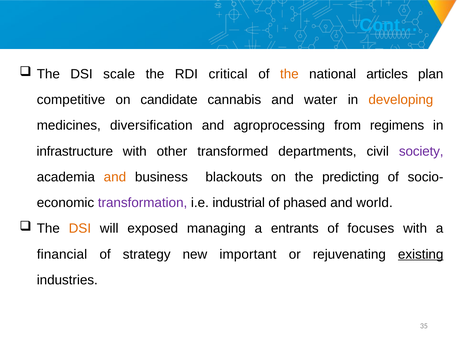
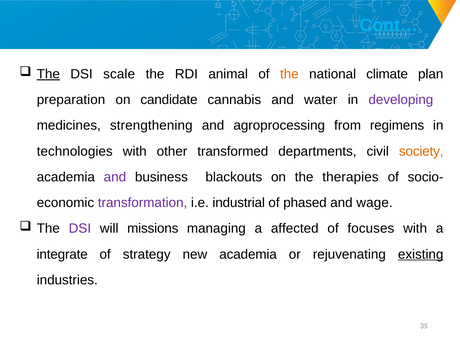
The at (48, 74) underline: none -> present
critical: critical -> animal
articles: articles -> climate
competitive: competitive -> preparation
developing colour: orange -> purple
diversification: diversification -> strengthening
infrastructure: infrastructure -> technologies
society colour: purple -> orange
and at (115, 177) colour: orange -> purple
predicting: predicting -> therapies
world: world -> wage
DSI at (80, 229) colour: orange -> purple
exposed: exposed -> missions
entrants: entrants -> affected
financial: financial -> integrate
new important: important -> academia
